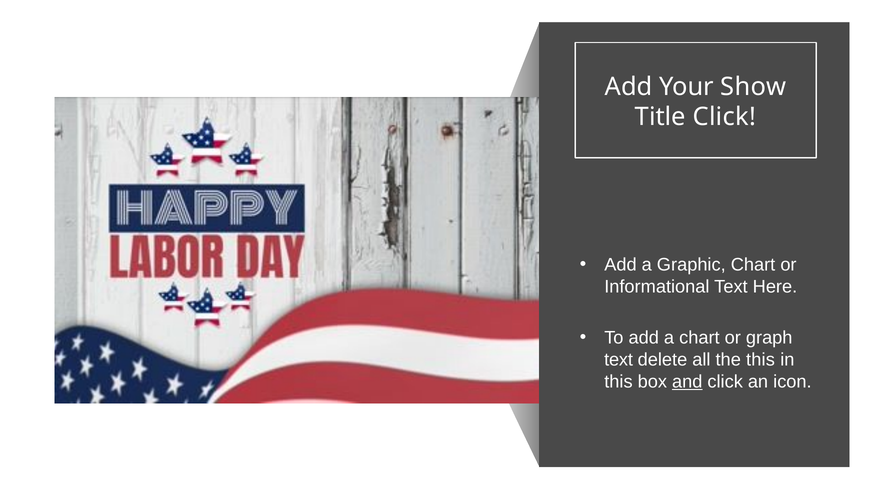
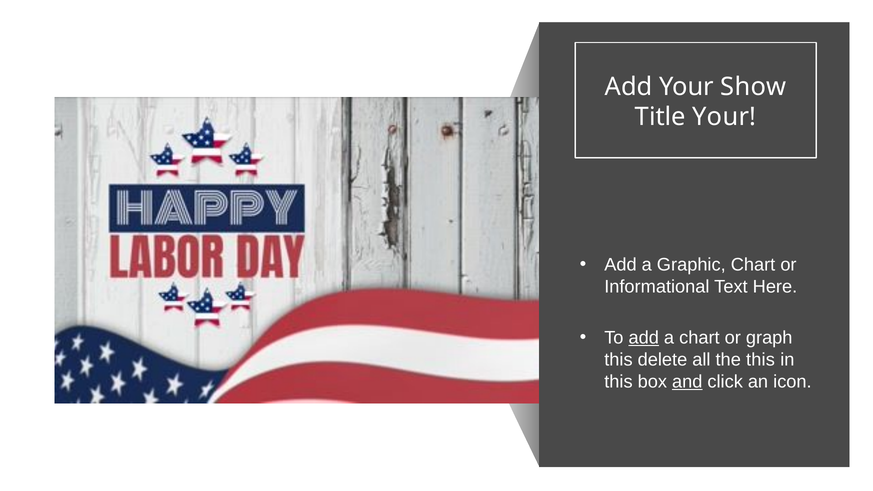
Title Click: Click -> Your
add at (644, 338) underline: none -> present
text at (619, 360): text -> this
